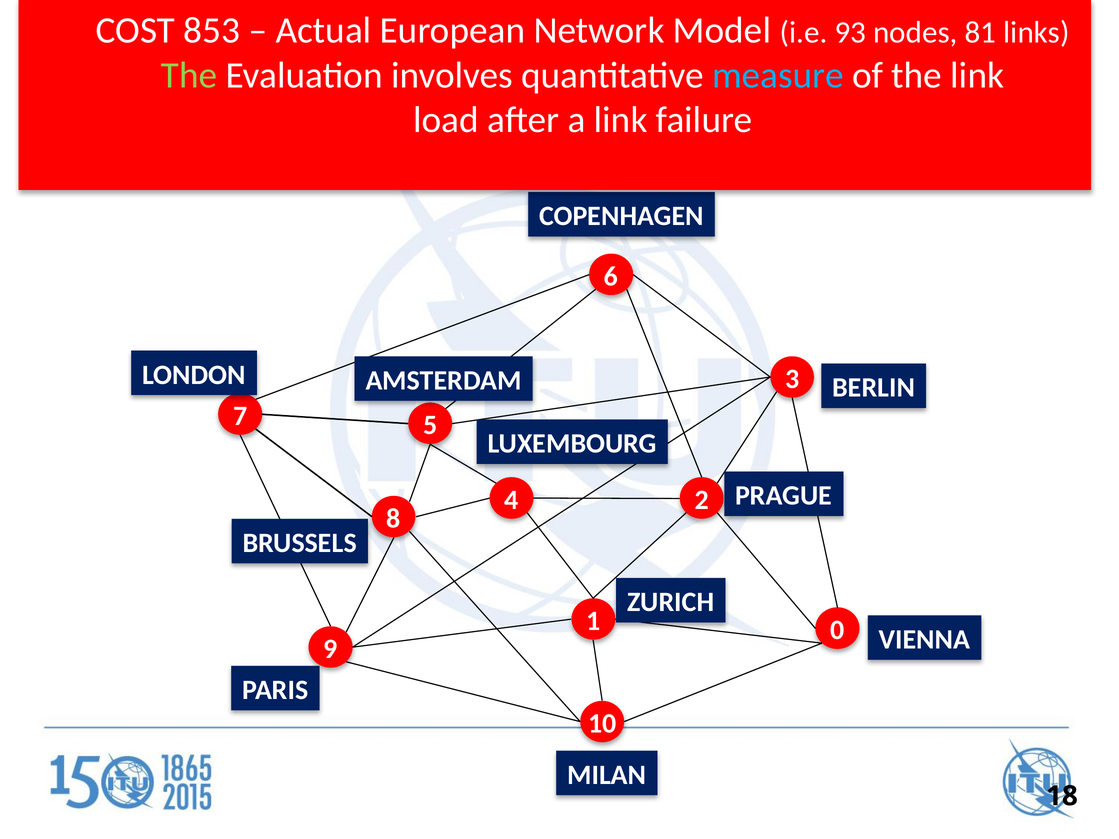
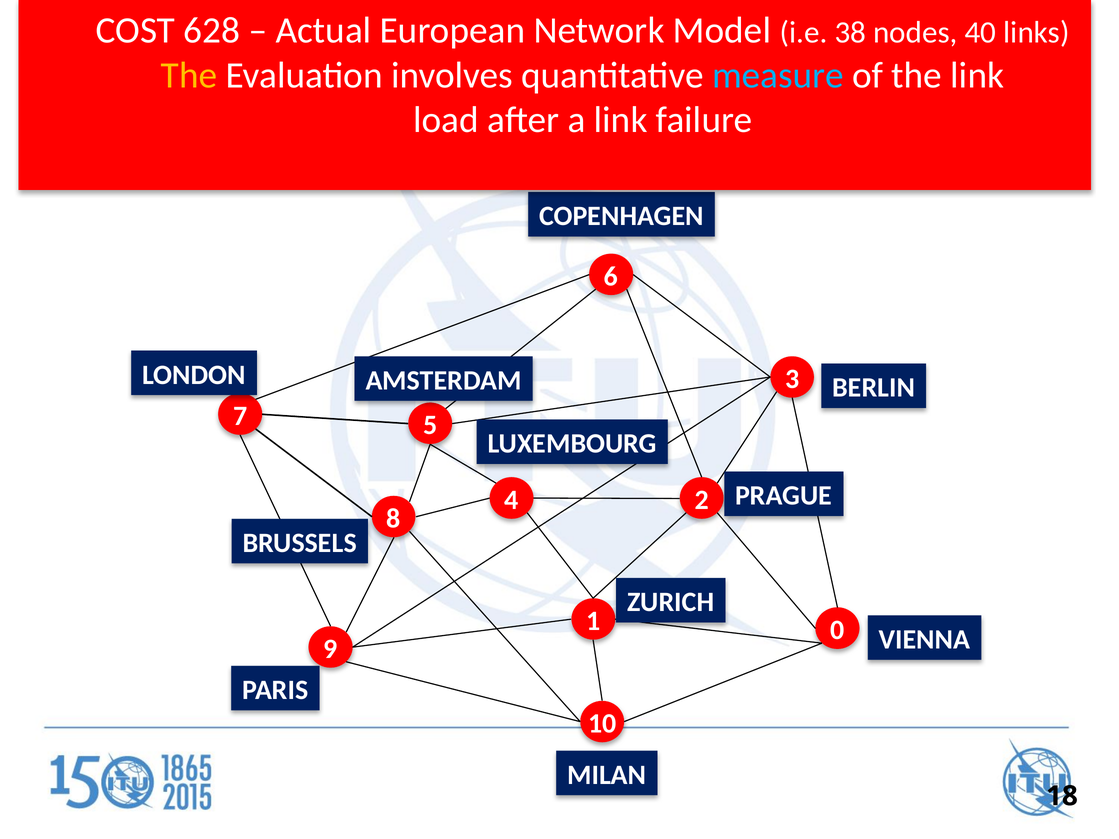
853: 853 -> 628
93: 93 -> 38
81: 81 -> 40
The at (189, 75) colour: light green -> yellow
